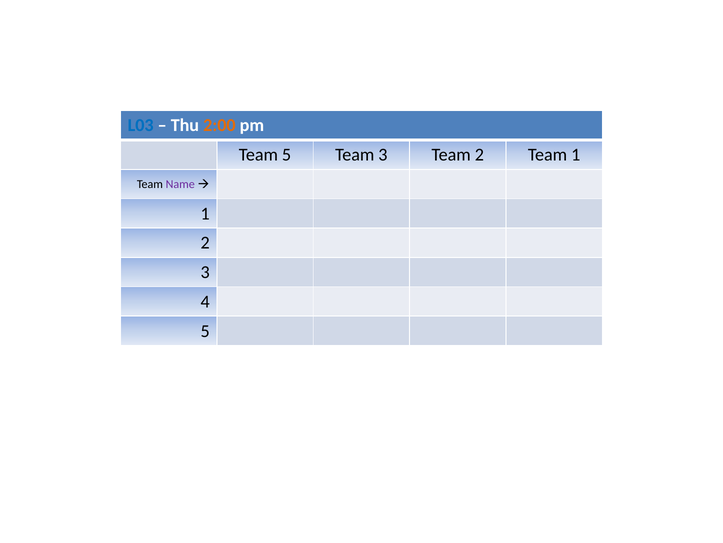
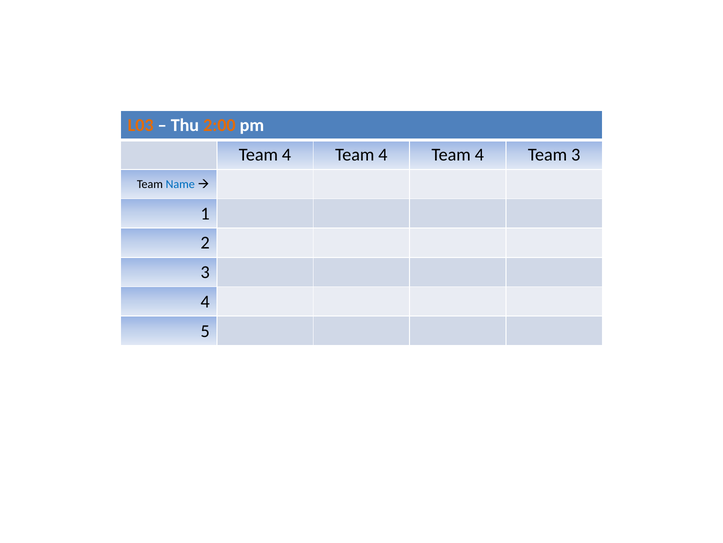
L03 colour: blue -> orange
5 at (287, 155): 5 -> 4
3 at (383, 155): 3 -> 4
2 at (479, 155): 2 -> 4
Team 1: 1 -> 3
Name colour: purple -> blue
